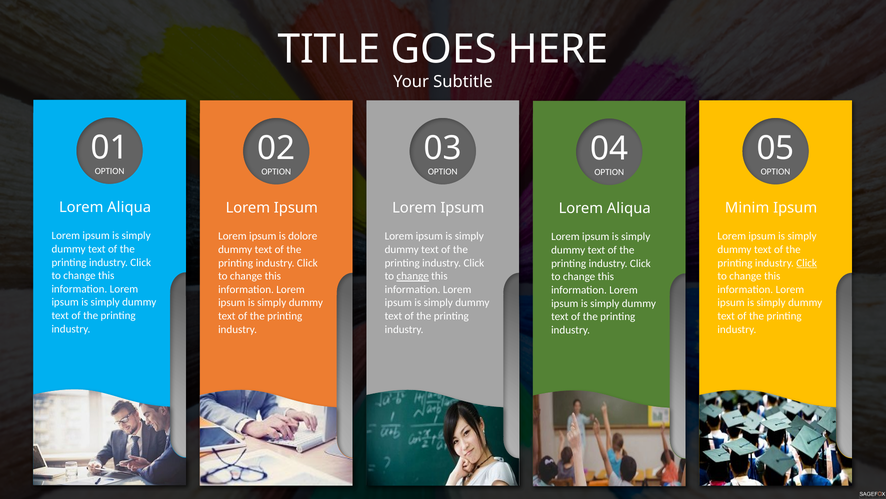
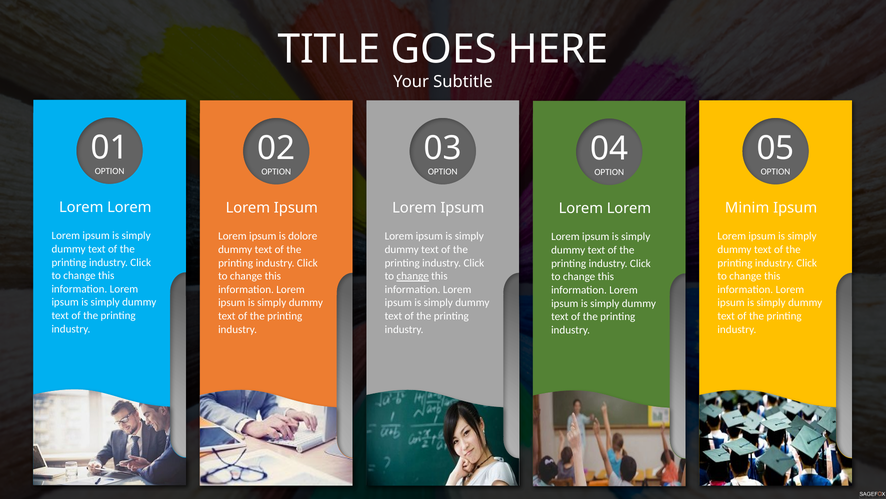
Aliqua at (129, 207): Aliqua -> Lorem
Aliqua at (629, 208): Aliqua -> Lorem
Click at (807, 263) underline: present -> none
